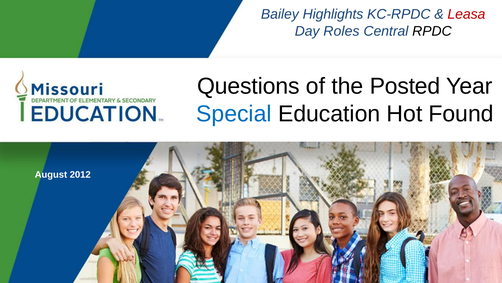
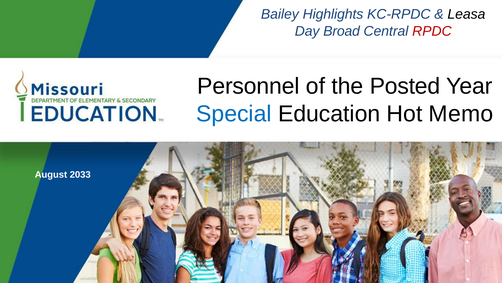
Leasa colour: red -> black
Roles: Roles -> Broad
RPDC colour: black -> red
Questions: Questions -> Personnel
Found: Found -> Memo
2012: 2012 -> 2033
